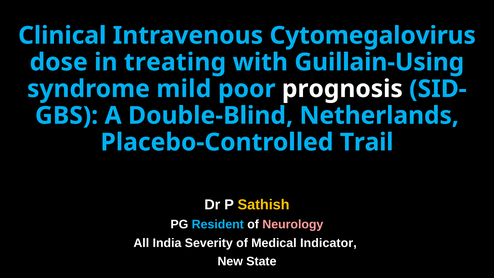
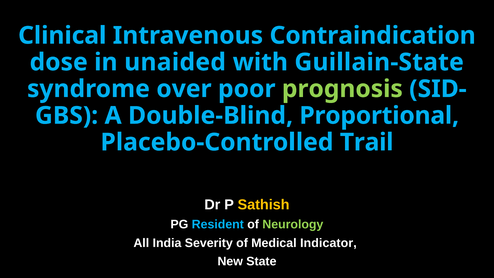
Cytomegalovirus: Cytomegalovirus -> Contraindication
treating: treating -> unaided
Guillain-Using: Guillain-Using -> Guillain-State
mild: mild -> over
prognosis colour: white -> light green
Netherlands: Netherlands -> Proportional
Neurology colour: pink -> light green
